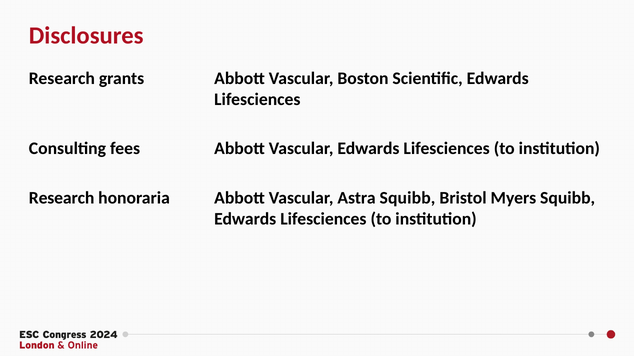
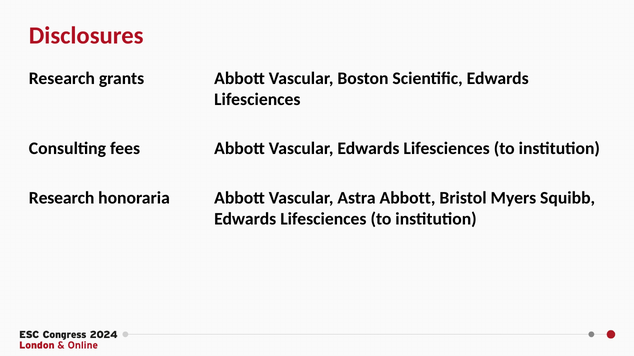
Astra Squibb: Squibb -> Abbott
